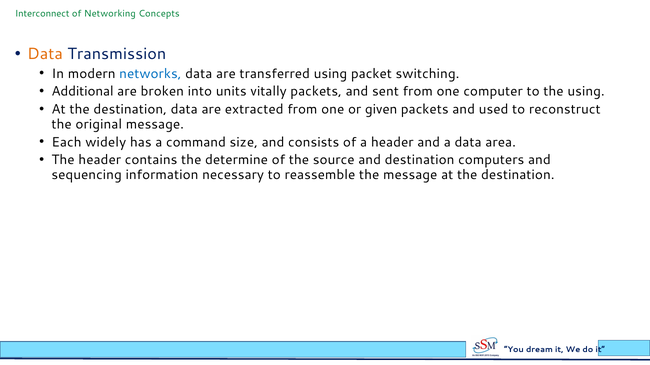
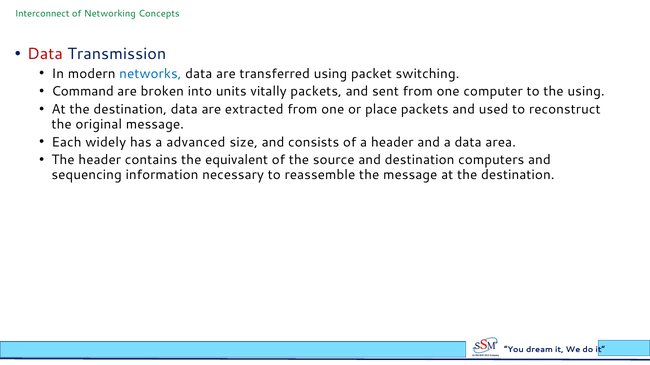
Data at (45, 54) colour: orange -> red
Additional: Additional -> Command
given: given -> place
command: command -> advanced
determine: determine -> equivalent
